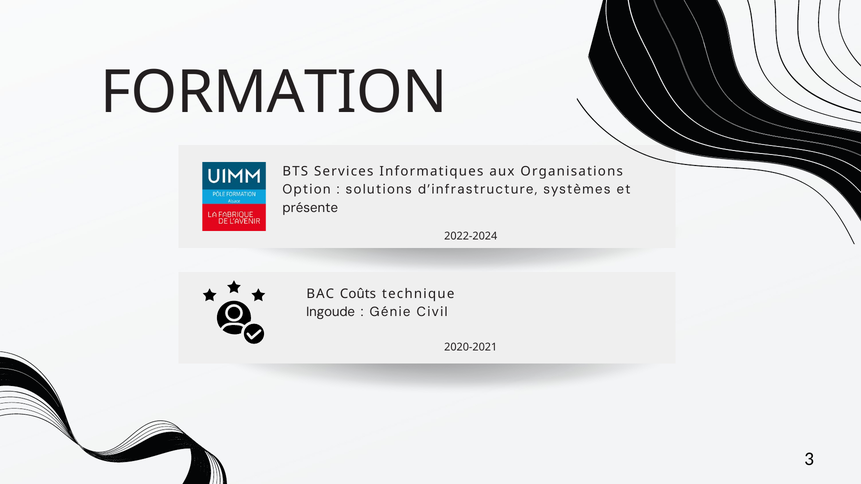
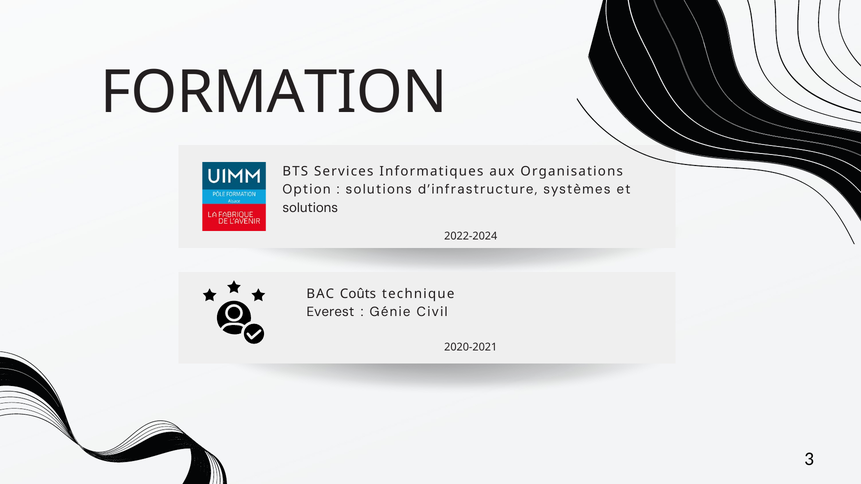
présente at (310, 208): présente -> solutions
Ingoude: Ingoude -> Everest
